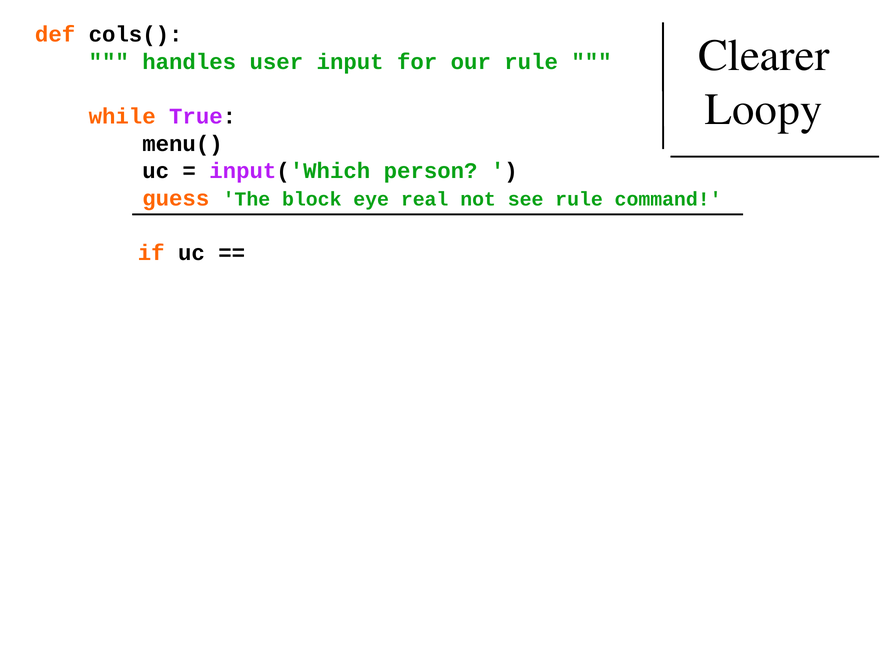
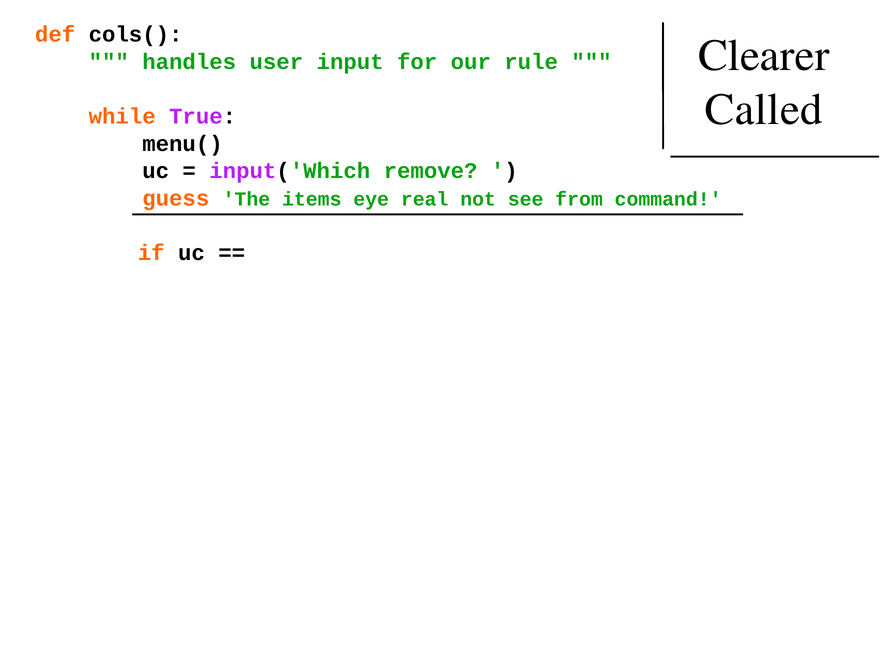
Loopy: Loopy -> Called
person: person -> remove
block: block -> items
see rule: rule -> from
